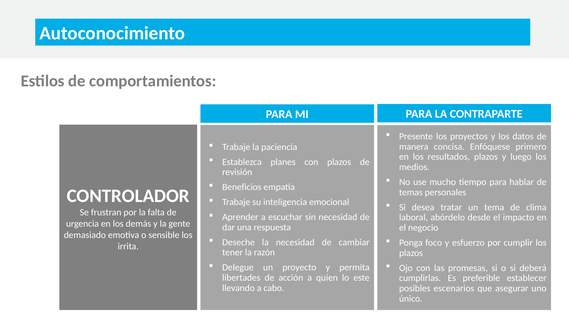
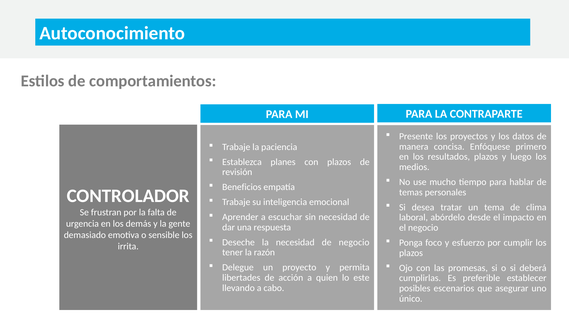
de cambiar: cambiar -> negocio
